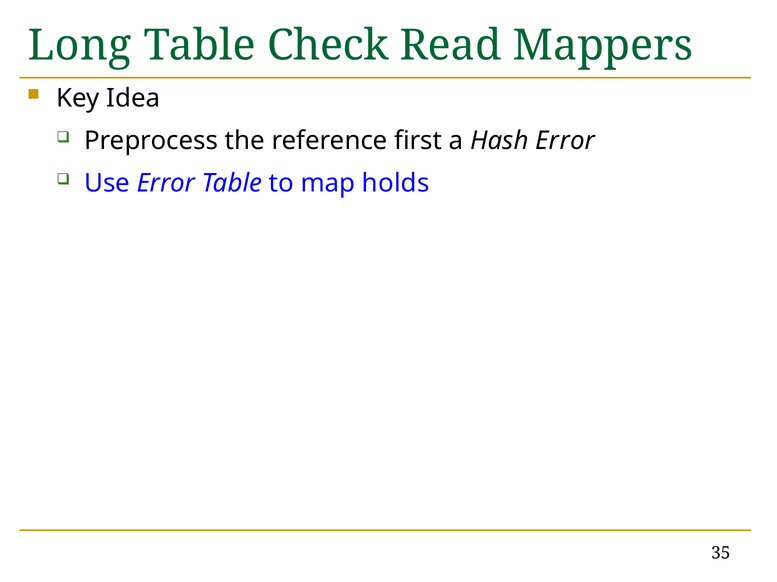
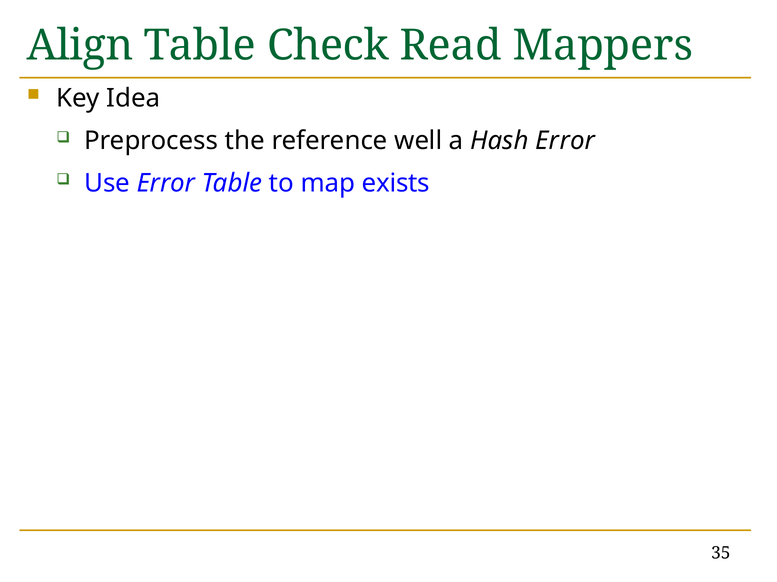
Long: Long -> Align
first: first -> well
holds: holds -> exists
